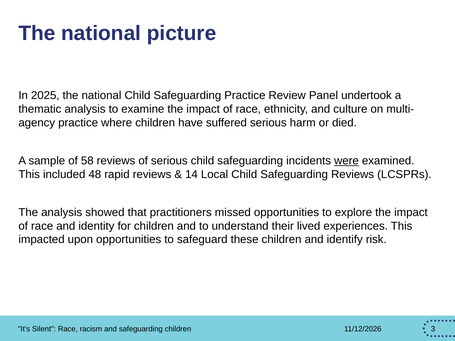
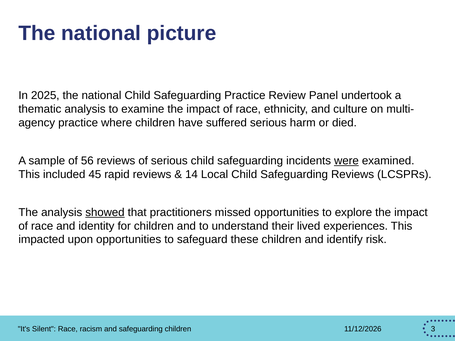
58: 58 -> 56
48: 48 -> 45
showed underline: none -> present
